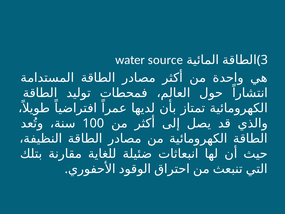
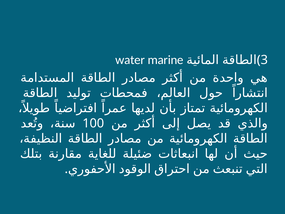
source: source -> marine
